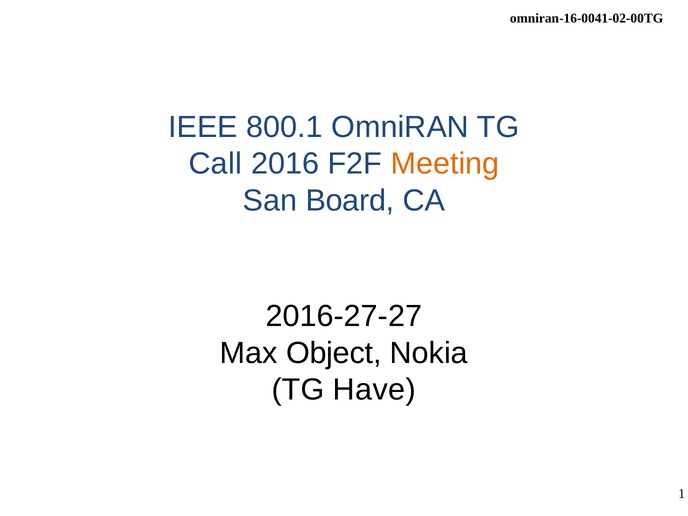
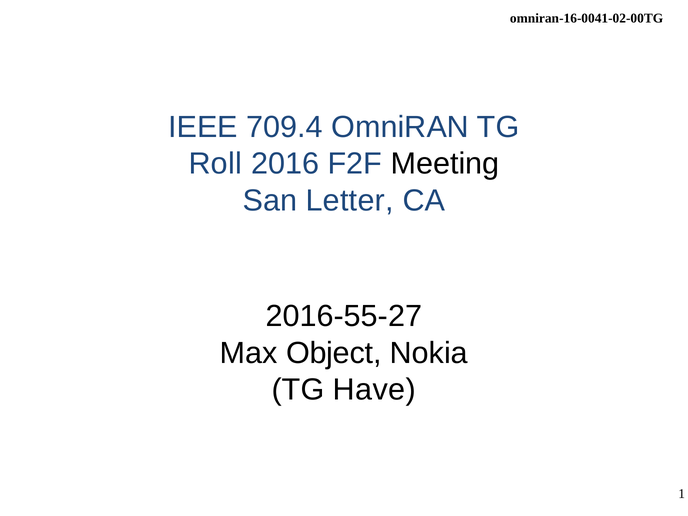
800.1: 800.1 -> 709.4
Call: Call -> Roll
Meeting colour: orange -> black
Board: Board -> Letter
2016-27-27: 2016-27-27 -> 2016-55-27
